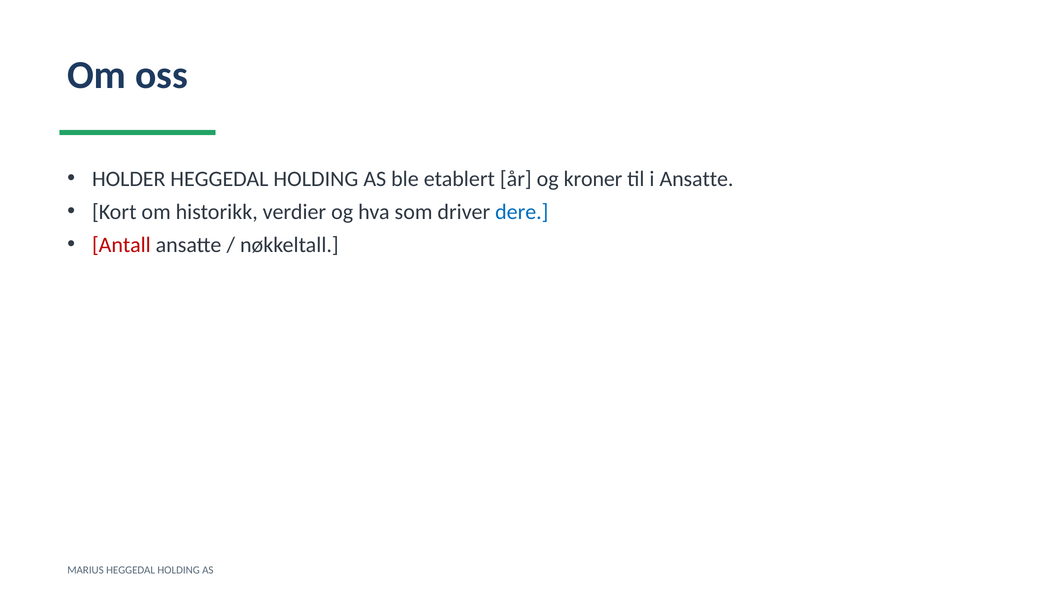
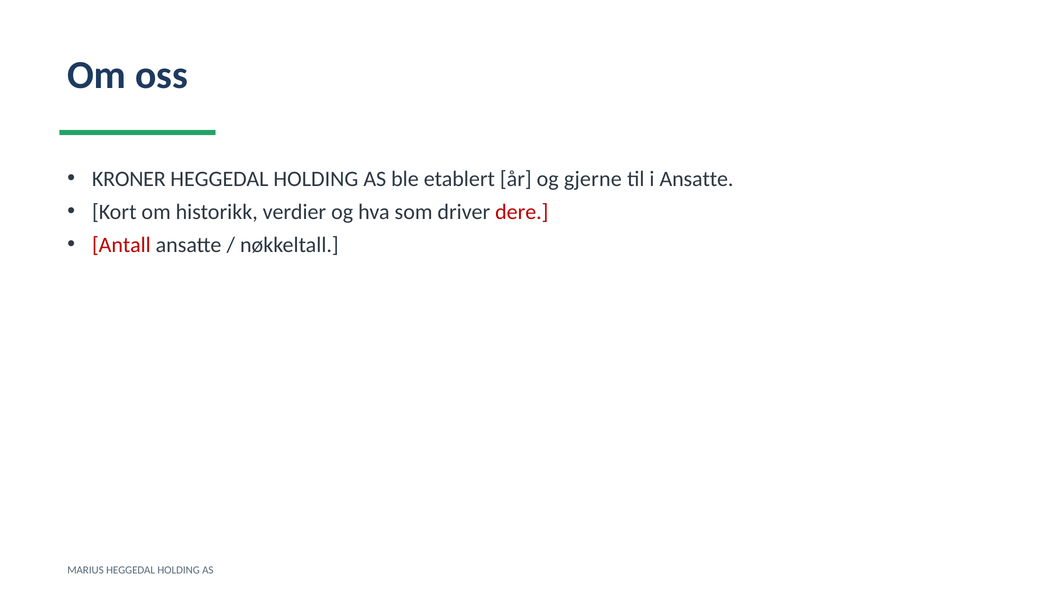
HOLDER: HOLDER -> KRONER
kroner: kroner -> gjerne
dere colour: blue -> red
